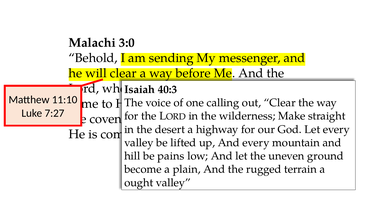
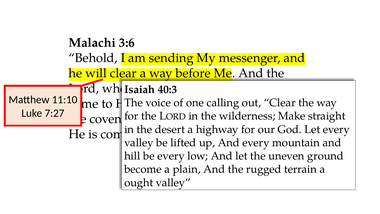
3:0: 3:0 -> 3:6
be pains: pains -> every
